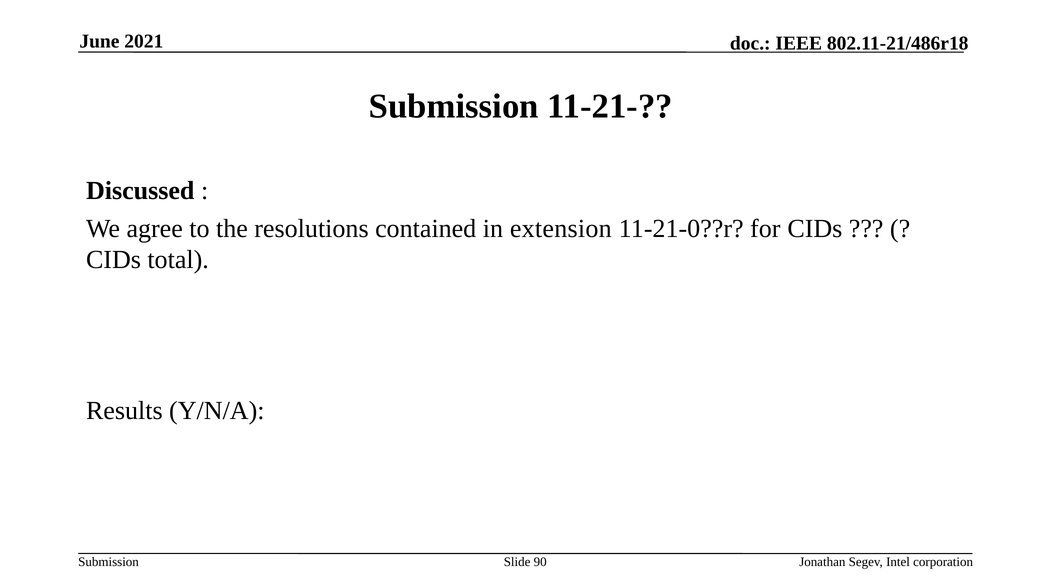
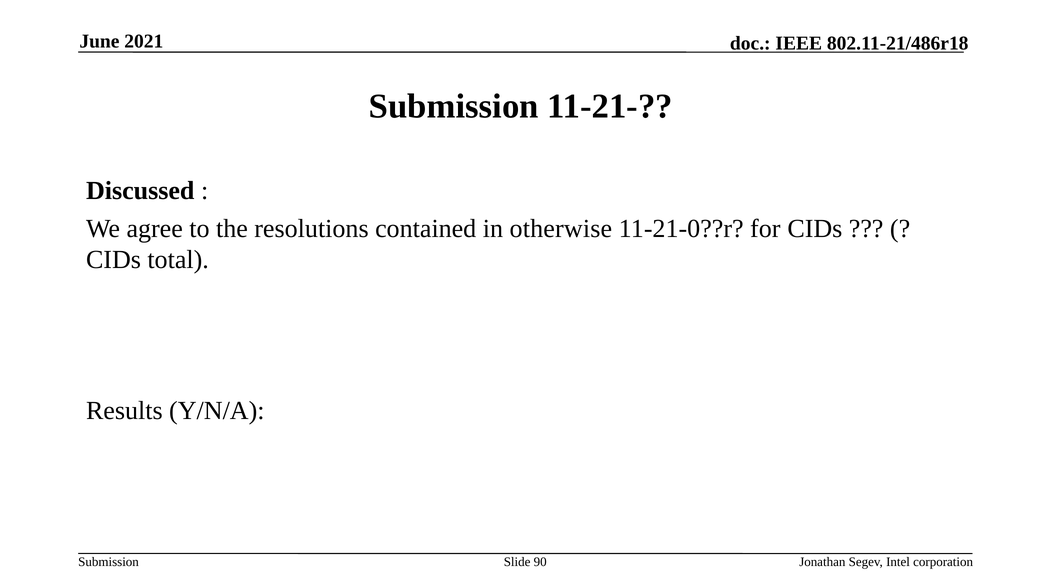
extension: extension -> otherwise
